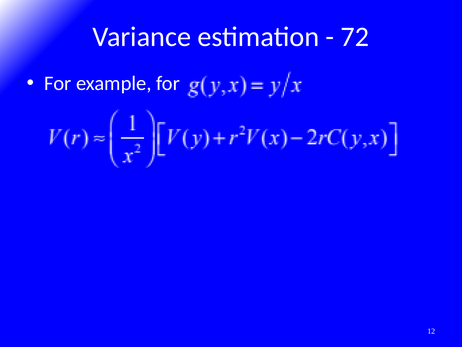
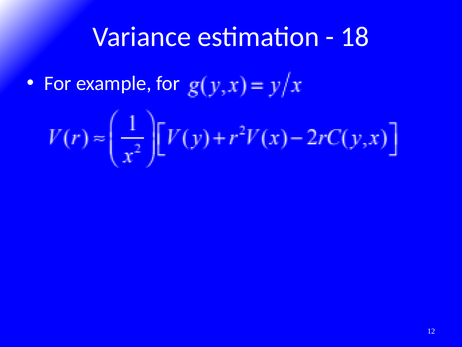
72: 72 -> 18
